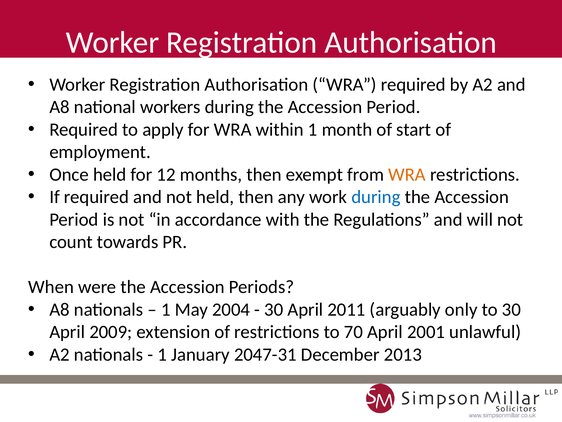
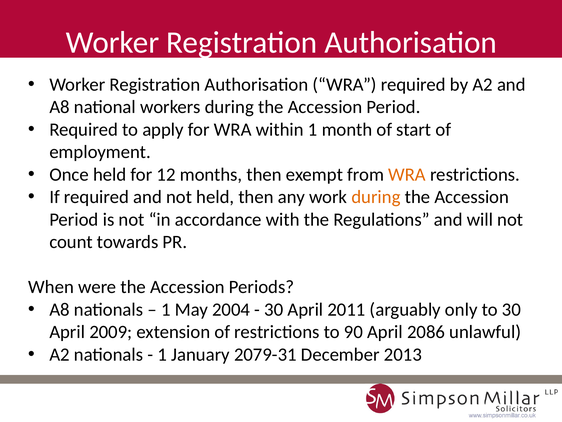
during at (376, 197) colour: blue -> orange
70: 70 -> 90
2001: 2001 -> 2086
2047-31: 2047-31 -> 2079-31
